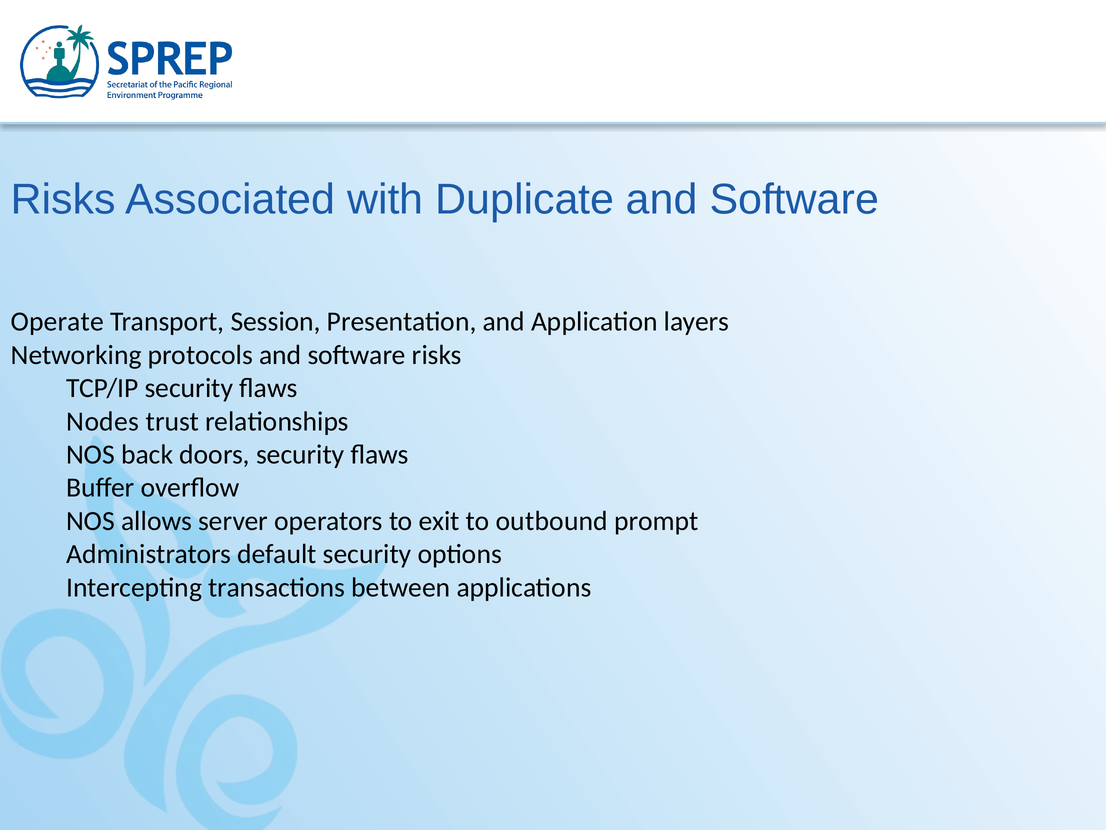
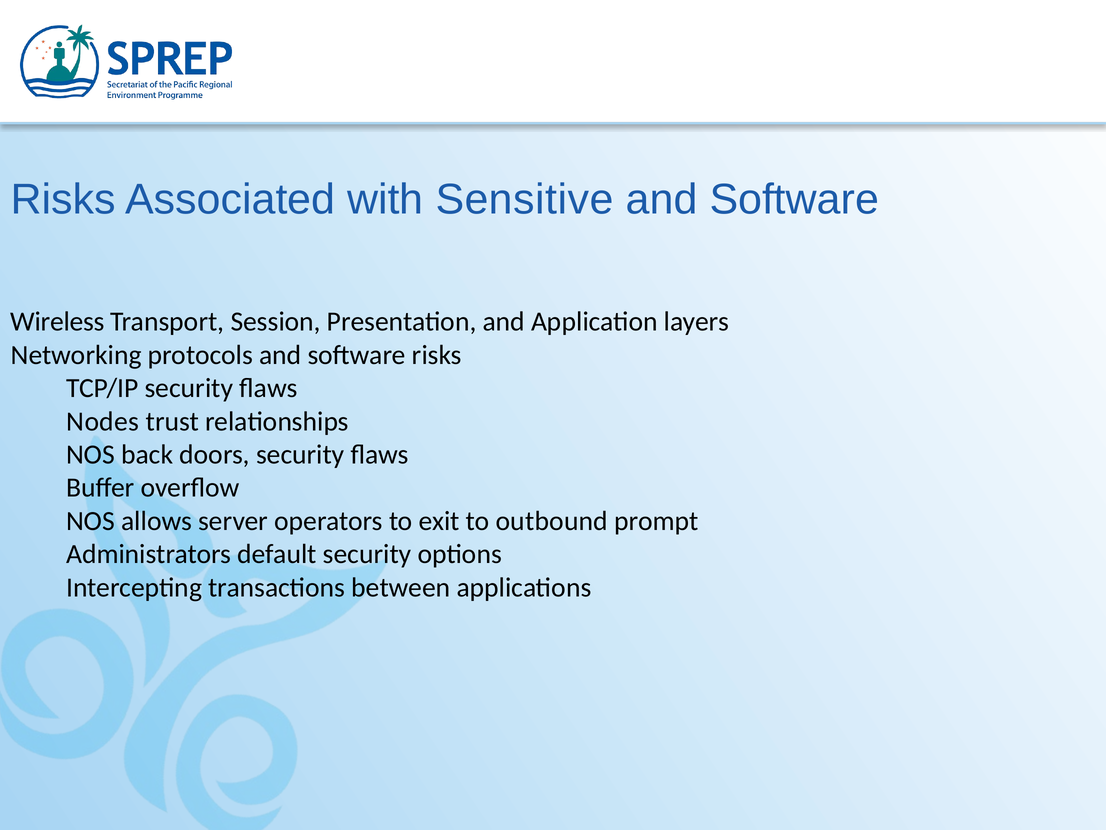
Duplicate: Duplicate -> Sensitive
Operate: Operate -> Wireless
